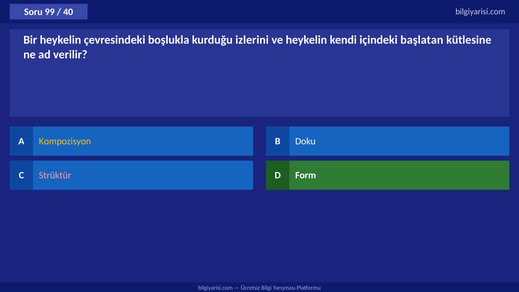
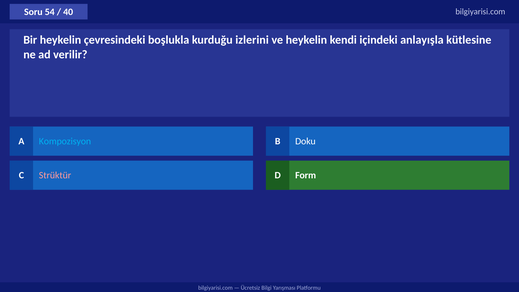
99: 99 -> 54
başlatan: başlatan -> anlayışla
Kompozisyon colour: yellow -> light blue
